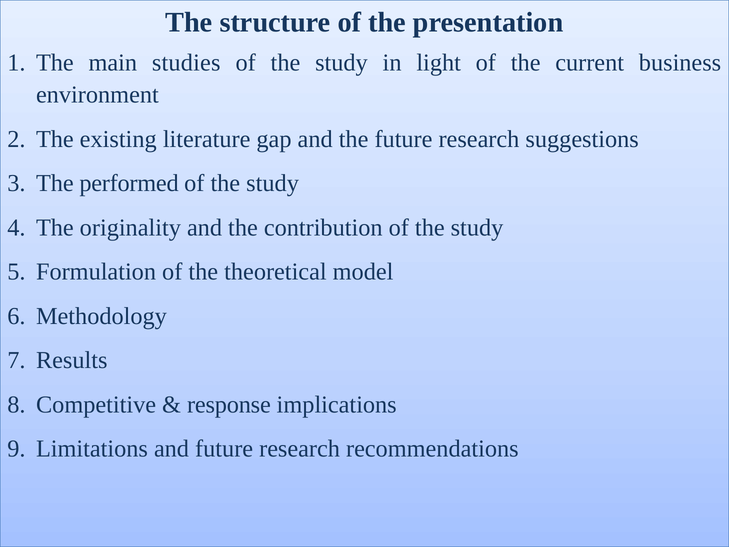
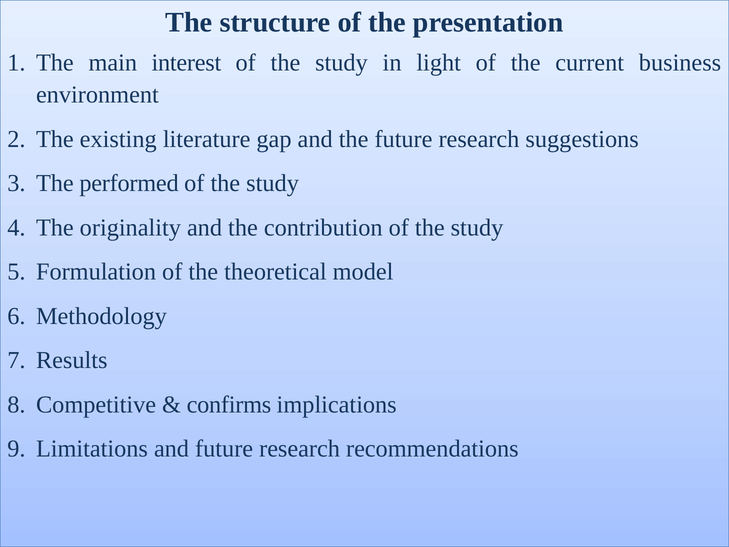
studies: studies -> interest
response: response -> confirms
